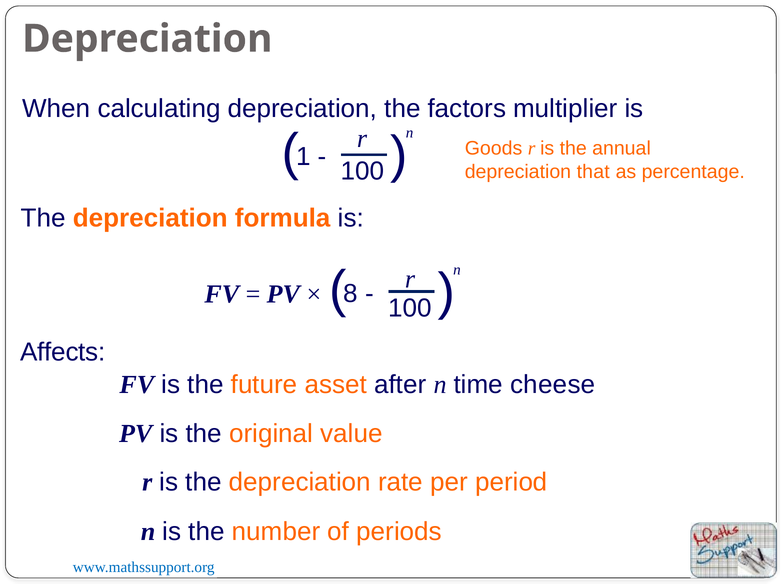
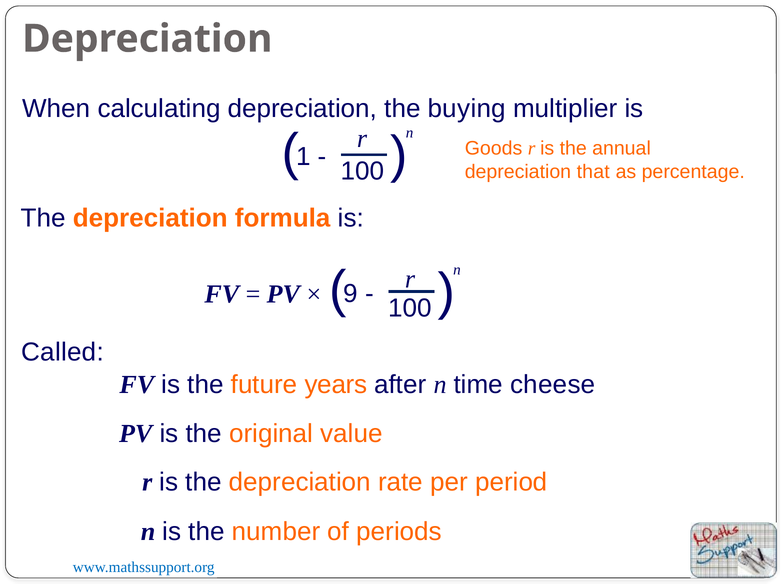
factors: factors -> buying
8: 8 -> 9
Affects: Affects -> Called
asset: asset -> years
